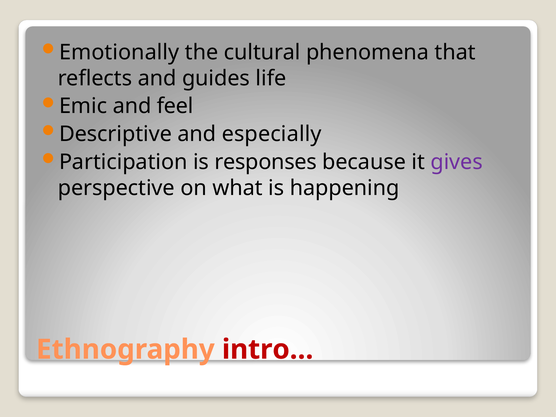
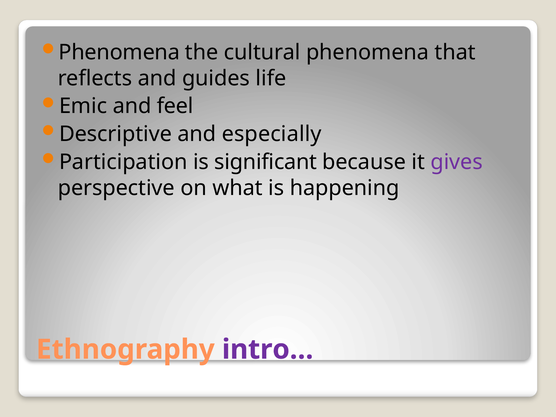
Emotionally at (119, 52): Emotionally -> Phenomena
responses: responses -> significant
intro… colour: red -> purple
